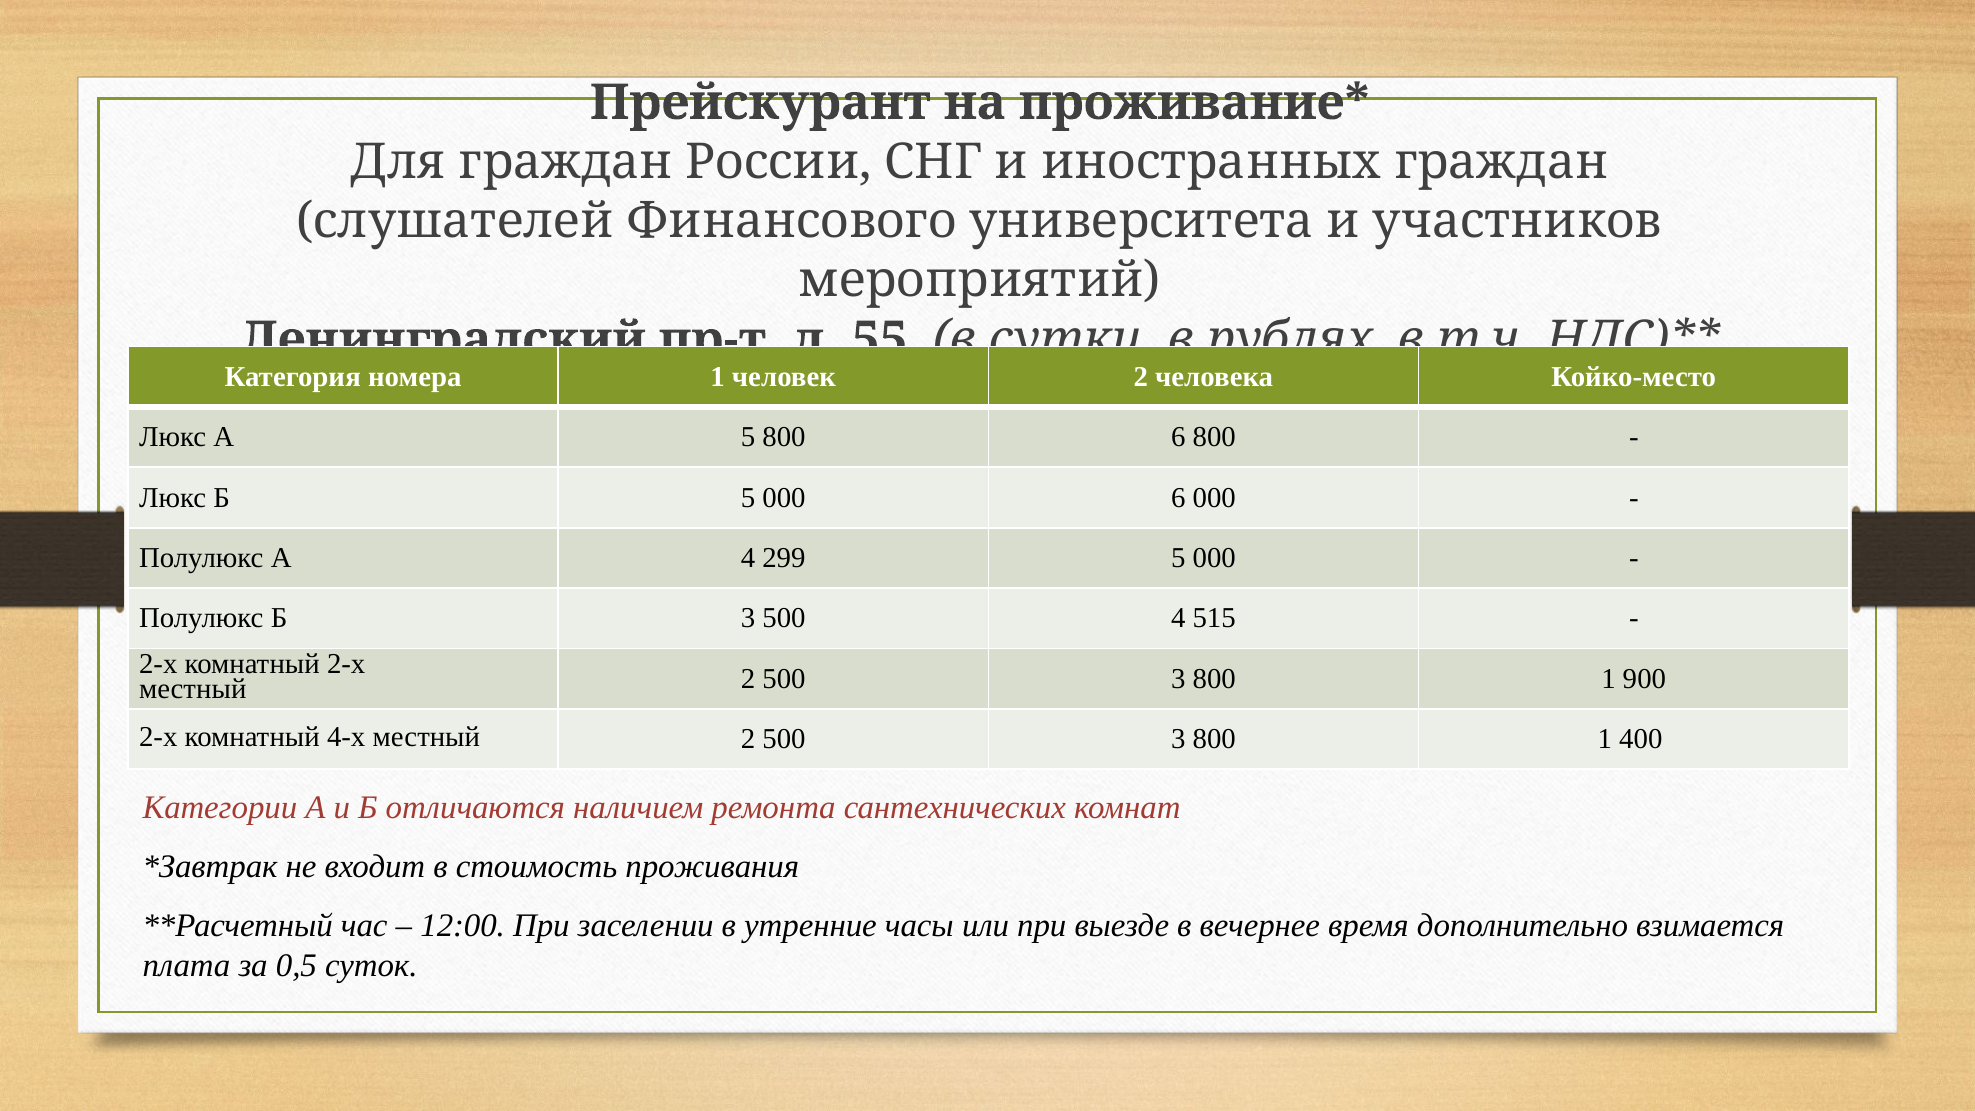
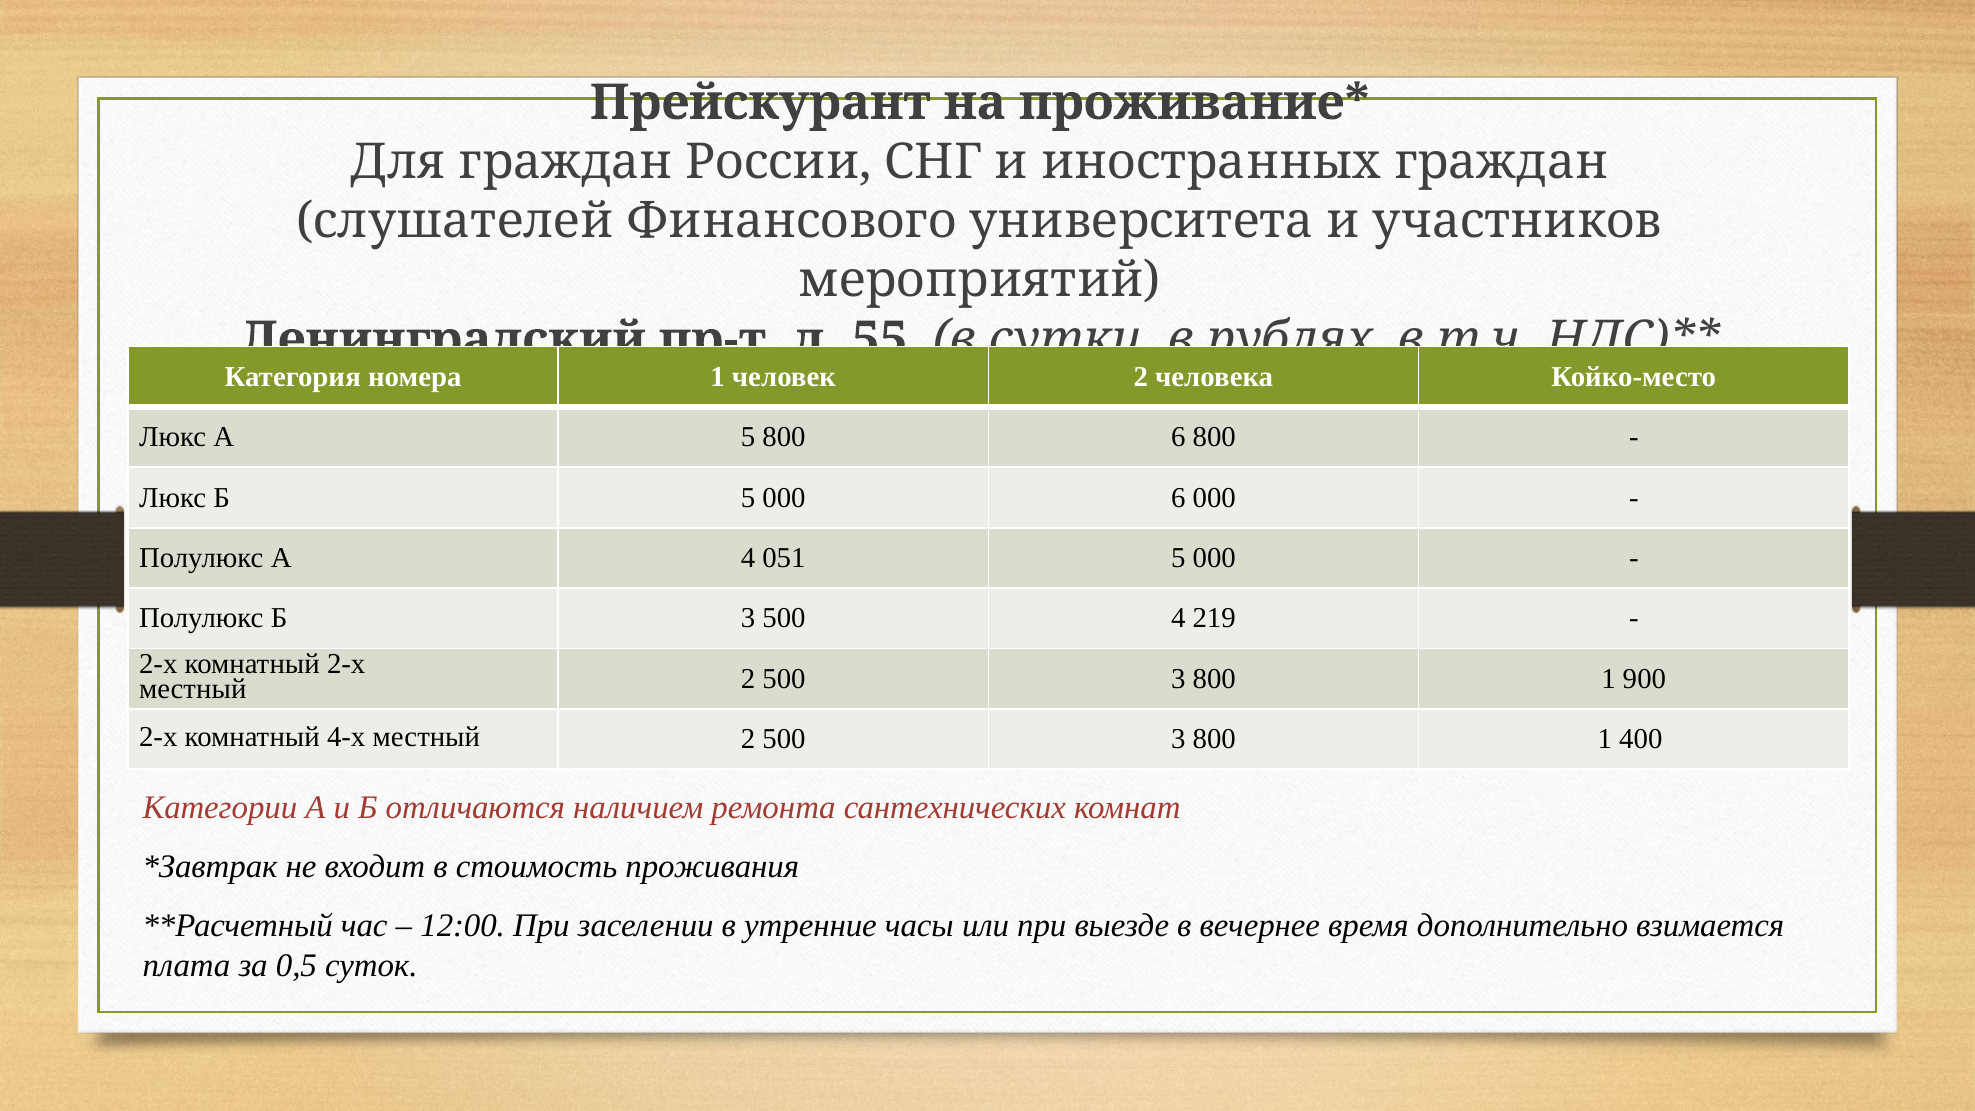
299: 299 -> 051
515: 515 -> 219
